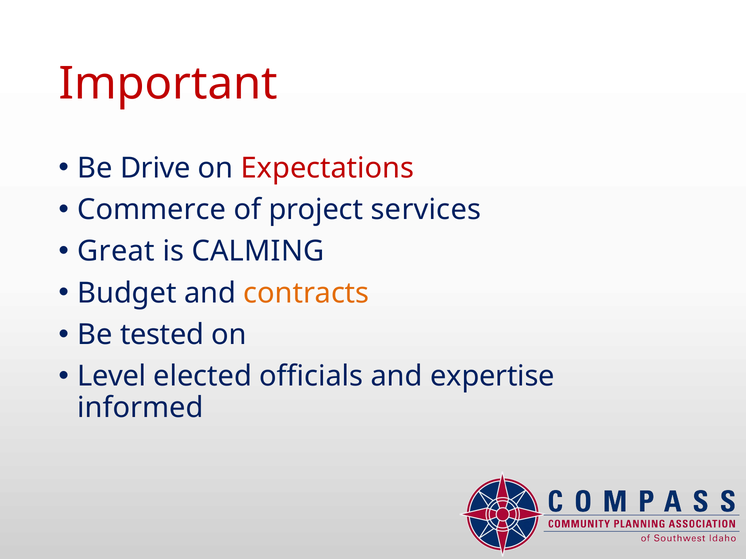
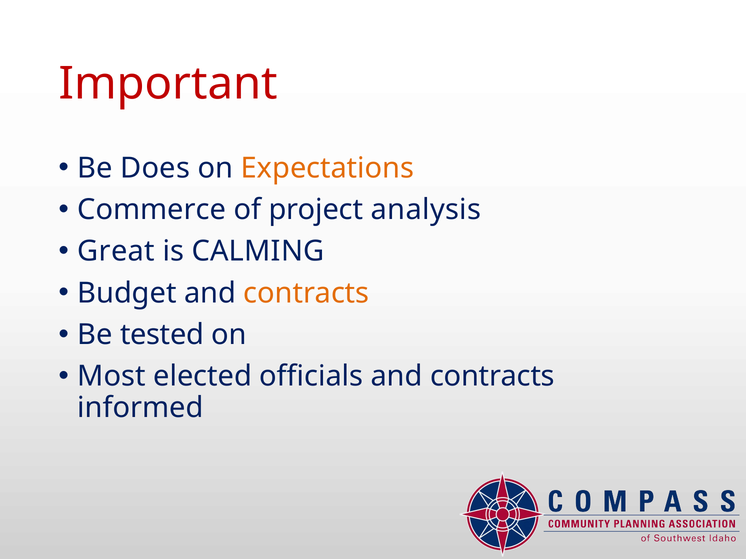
Drive: Drive -> Does
Expectations colour: red -> orange
services: services -> analysis
Level: Level -> Most
officials and expertise: expertise -> contracts
